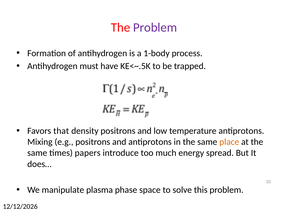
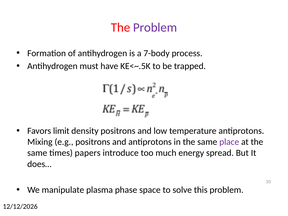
1-body: 1-body -> 7-body
that: that -> limit
place colour: orange -> purple
